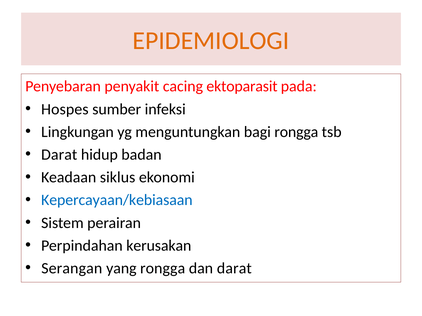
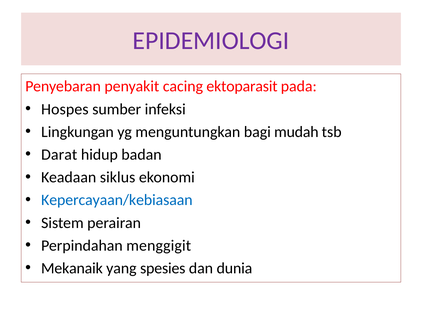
EPIDEMIOLOGI colour: orange -> purple
bagi rongga: rongga -> mudah
kerusakan: kerusakan -> menggigit
Serangan: Serangan -> Mekanaik
yang rongga: rongga -> spesies
dan darat: darat -> dunia
